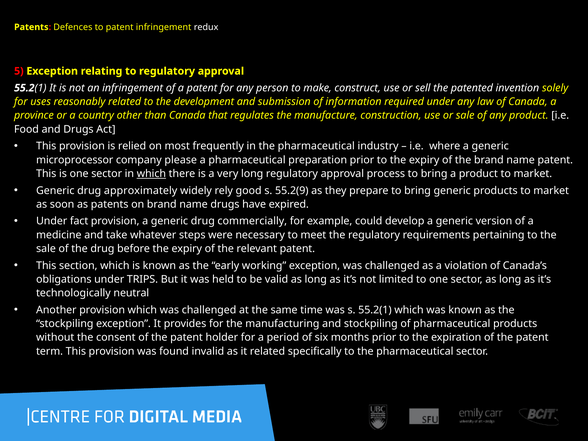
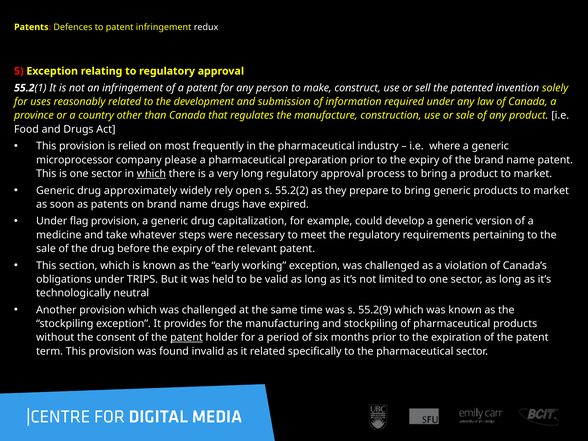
good: good -> open
55.2(9: 55.2(9 -> 55.2(2
fact: fact -> flag
commercially: commercially -> capitalization
s 55.2(1: 55.2(1 -> 55.2(9
patent at (187, 337) underline: none -> present
